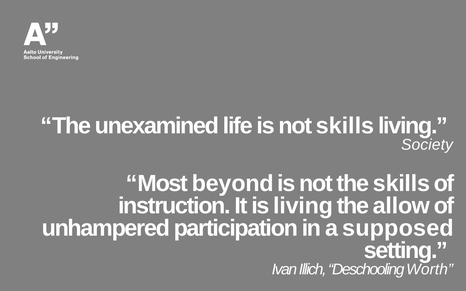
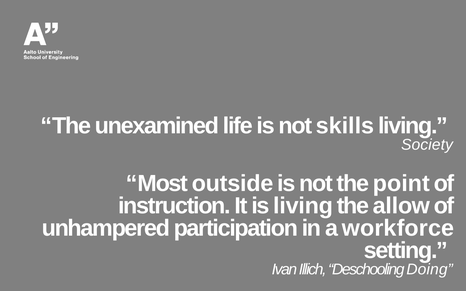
beyond: beyond -> outside
the skills: skills -> point
supposed: supposed -> workforce
Worth: Worth -> Doing
